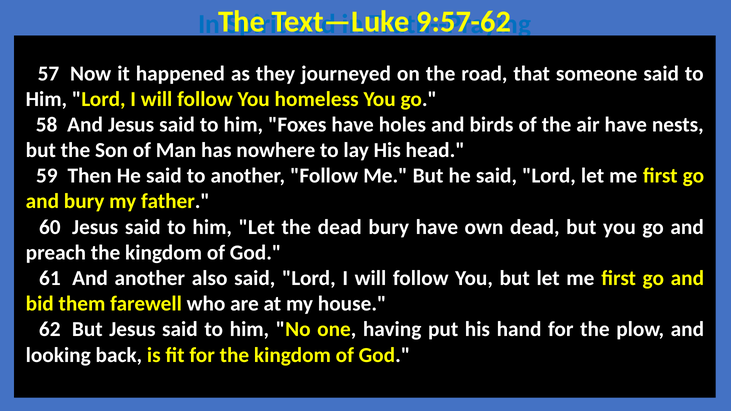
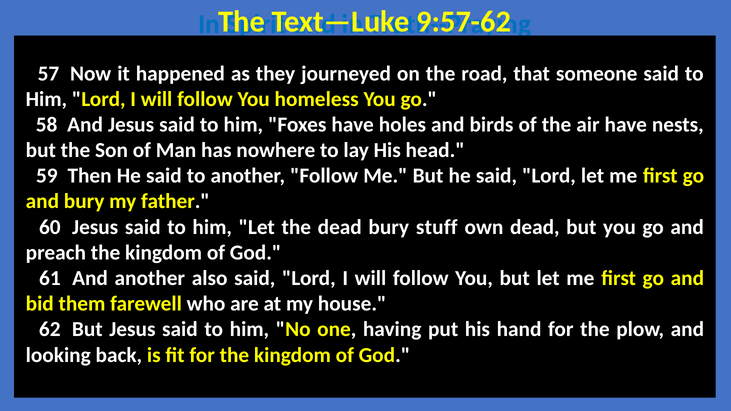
bury have: have -> stuff
